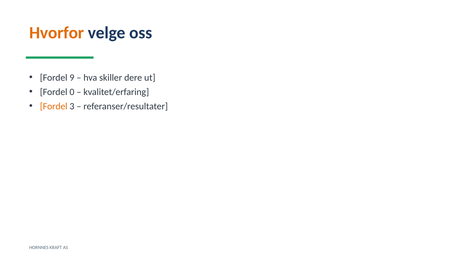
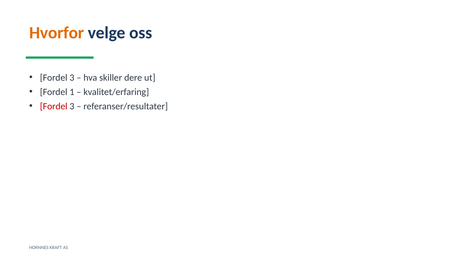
9 at (72, 78): 9 -> 3
0: 0 -> 1
Fordel at (54, 106) colour: orange -> red
